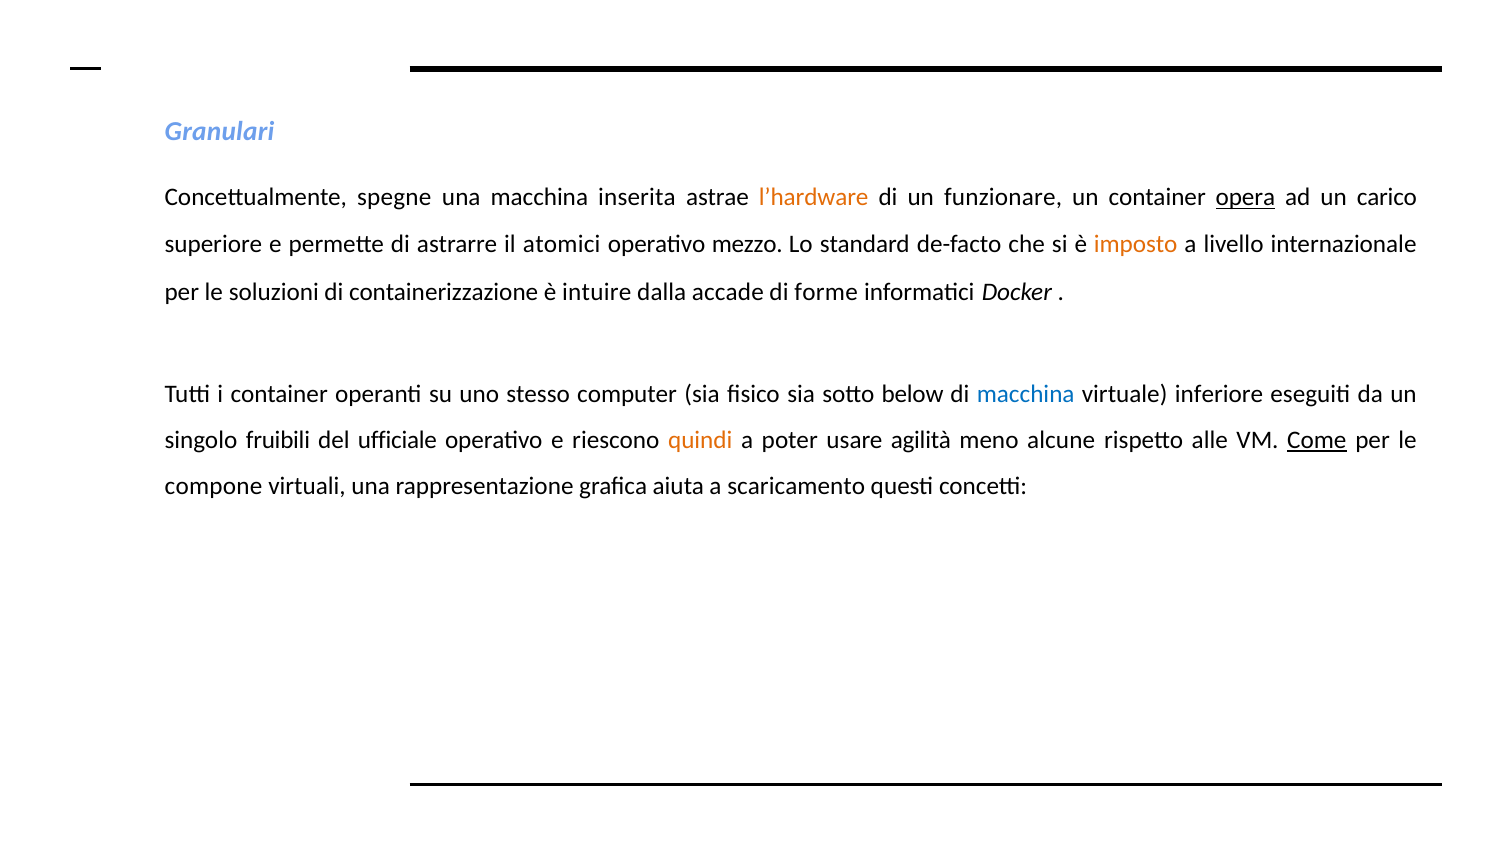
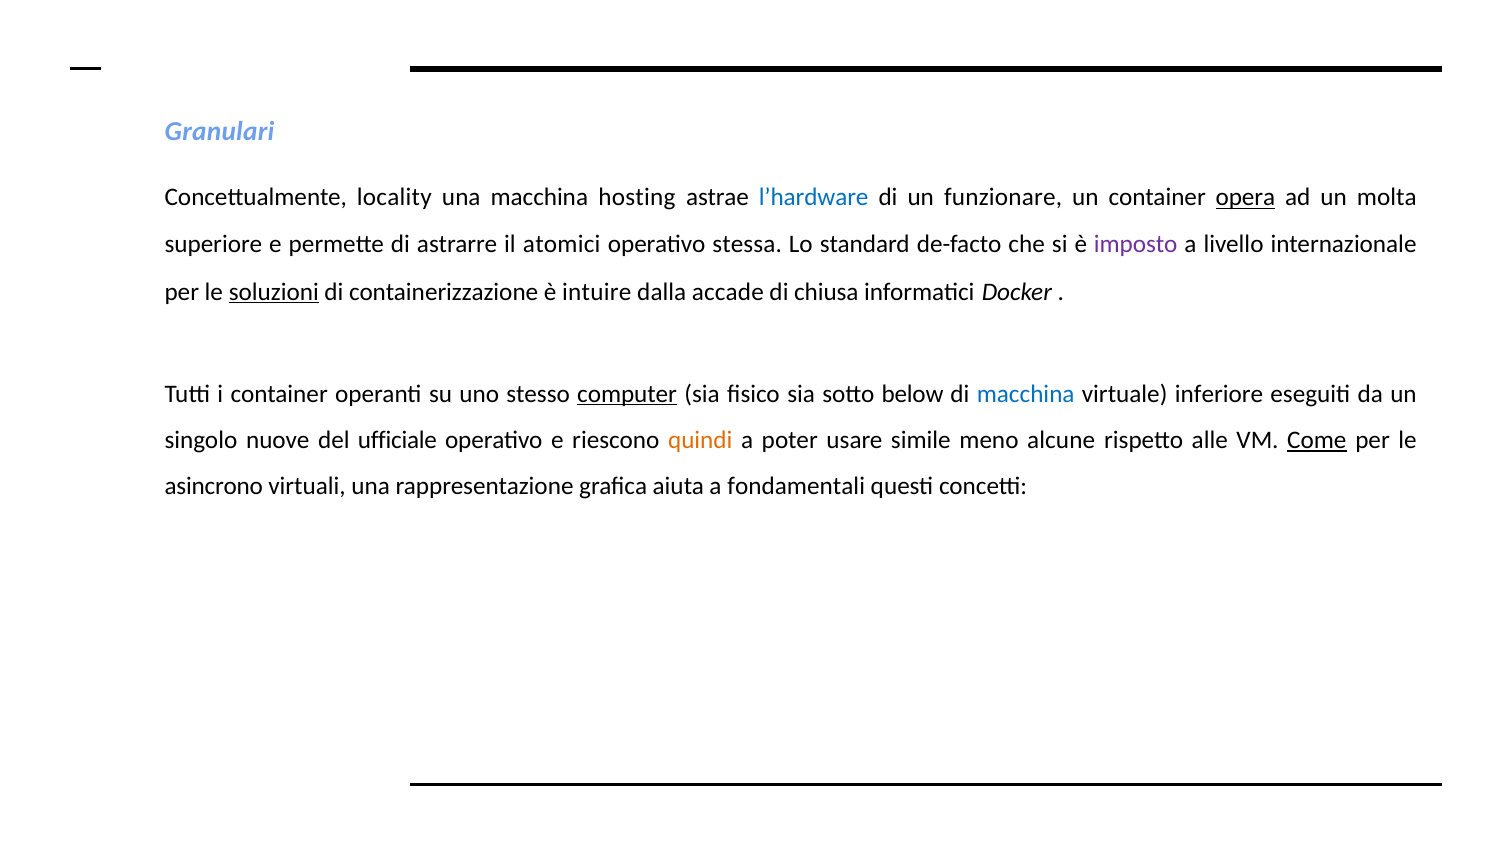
spegne: spegne -> locality
inserita: inserita -> hosting
l’hardware colour: orange -> blue
carico: carico -> molta
mezzo: mezzo -> stessa
imposto colour: orange -> purple
soluzioni underline: none -> present
forme: forme -> chiusa
computer underline: none -> present
fruibili: fruibili -> nuove
agilità: agilità -> simile
compone: compone -> asincrono
scaricamento: scaricamento -> fondamentali
